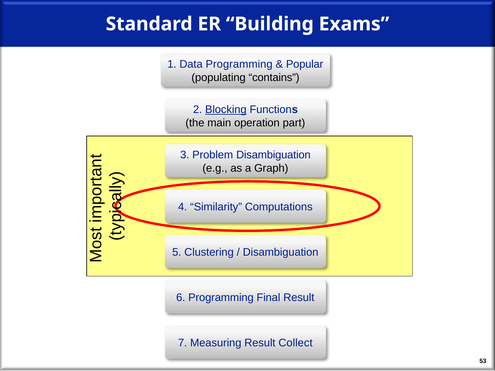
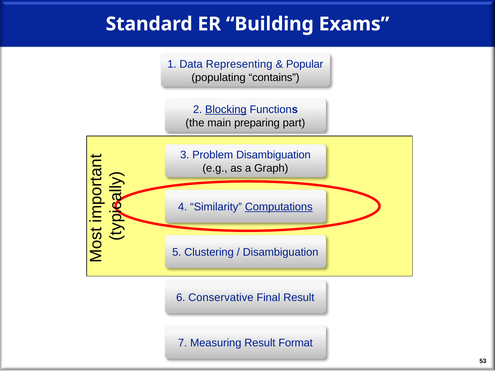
Data Programming: Programming -> Representing
operation: operation -> preparing
Computations underline: none -> present
6 Programming: Programming -> Conservative
Collect: Collect -> Format
